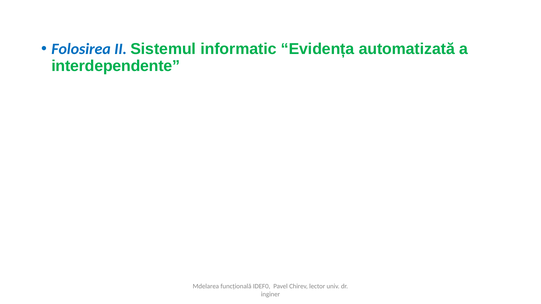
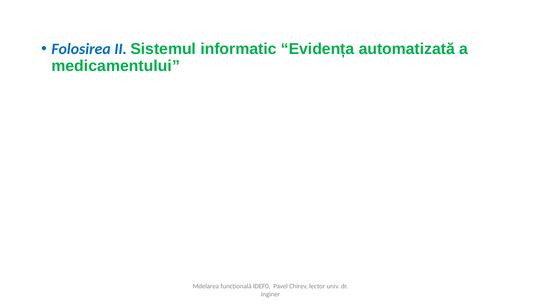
interdependente: interdependente -> medicamentului
